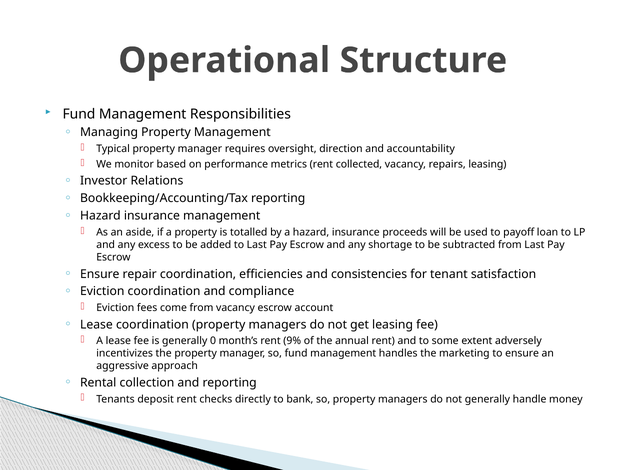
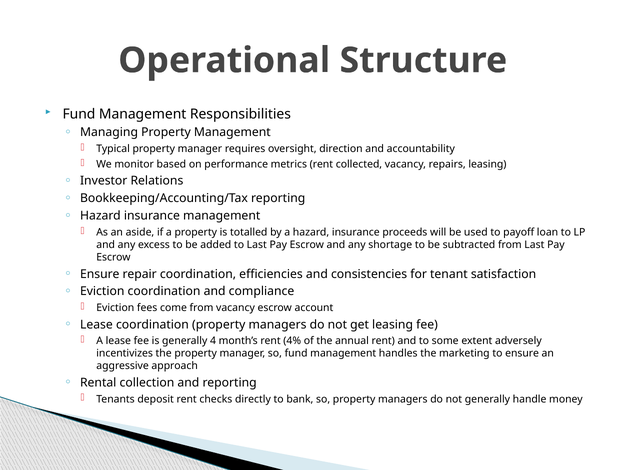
0: 0 -> 4
9%: 9% -> 4%
